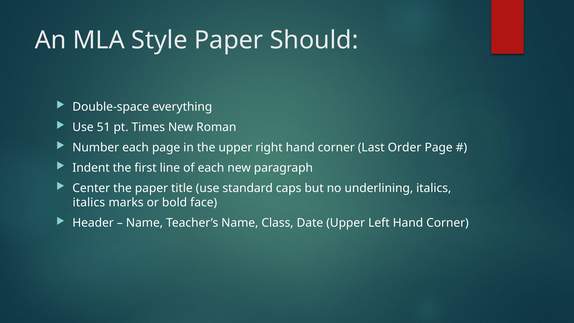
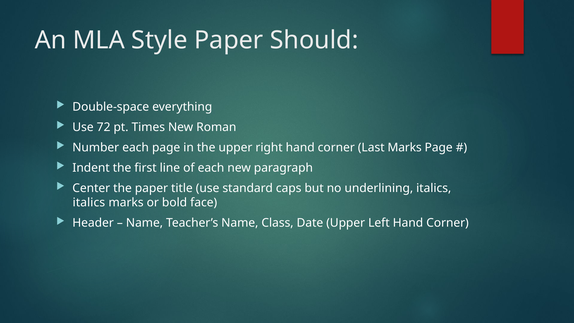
51: 51 -> 72
Last Order: Order -> Marks
